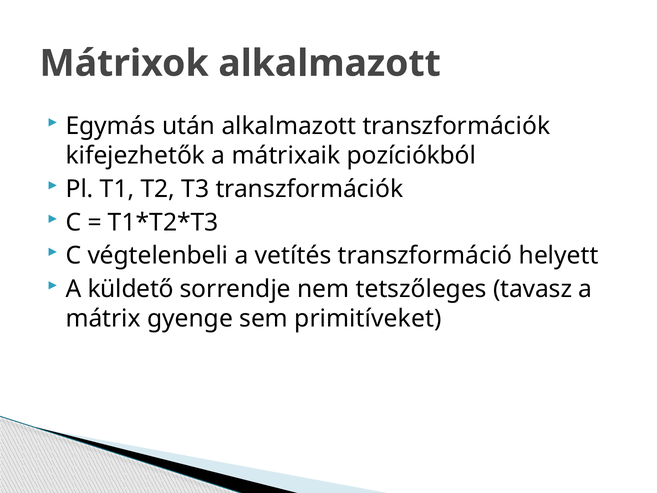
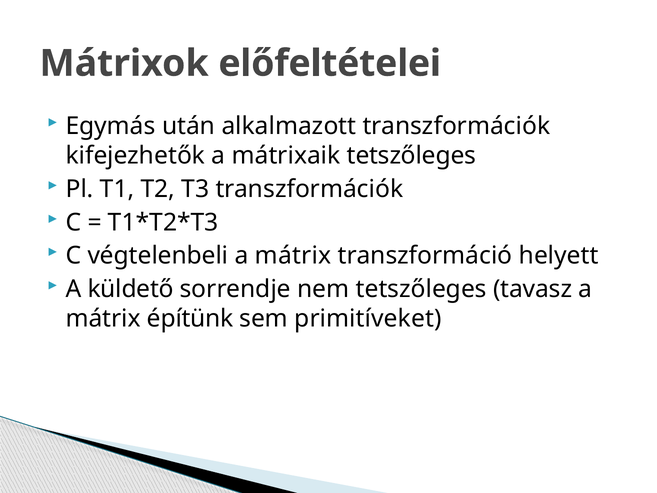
Mátrixok alkalmazott: alkalmazott -> előfeltételei
mátrixaik pozíciókból: pozíciókból -> tetszőleges
vetítés at (293, 255): vetítés -> mátrix
gyenge: gyenge -> építünk
